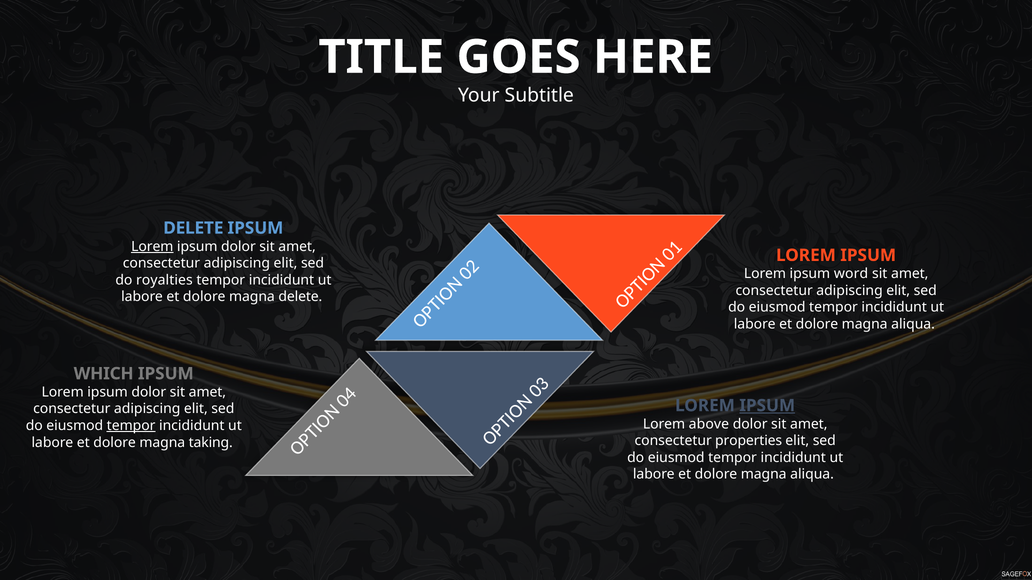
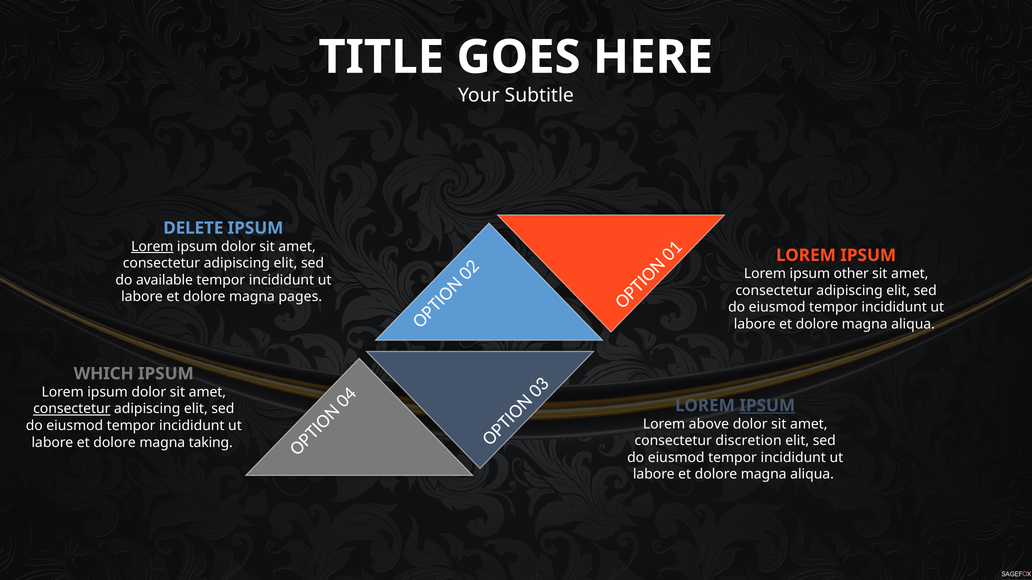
word: word -> other
royalties: royalties -> available
magna delete: delete -> pages
consectetur at (72, 409) underline: none -> present
tempor at (131, 426) underline: present -> none
properties: properties -> discretion
